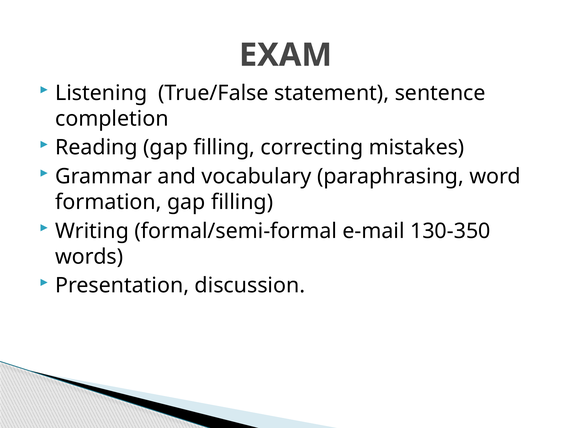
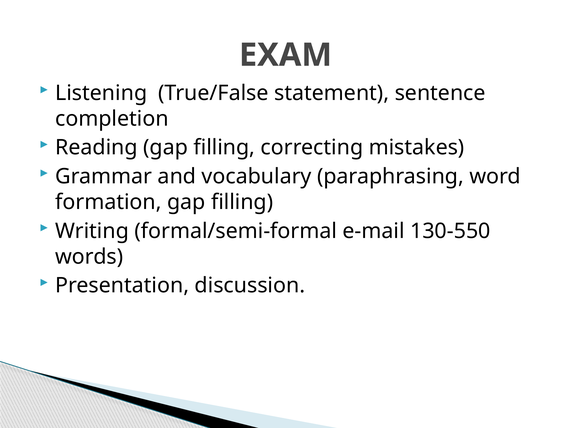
130-350: 130-350 -> 130-550
